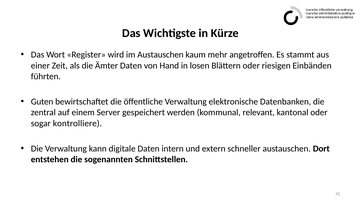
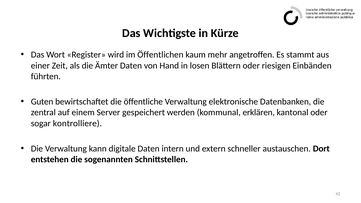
im Austauschen: Austauschen -> Öffentlichen
relevant: relevant -> erklären
